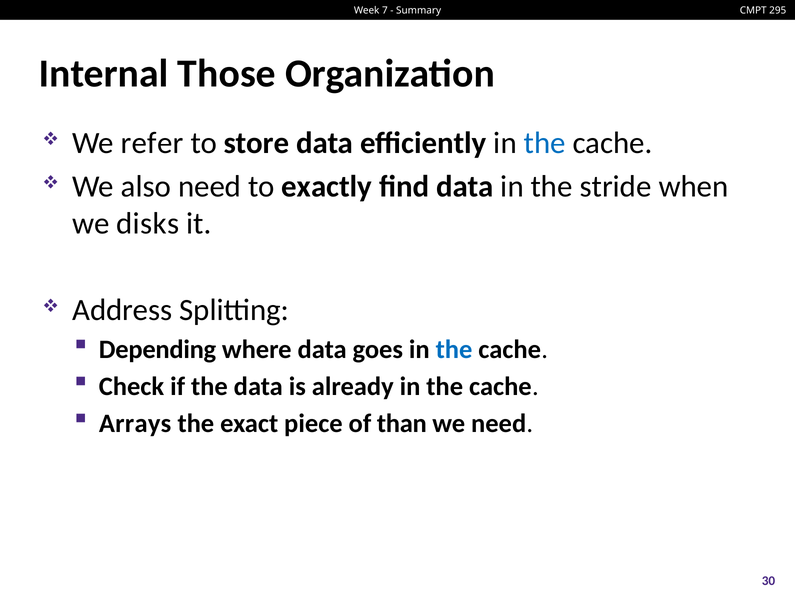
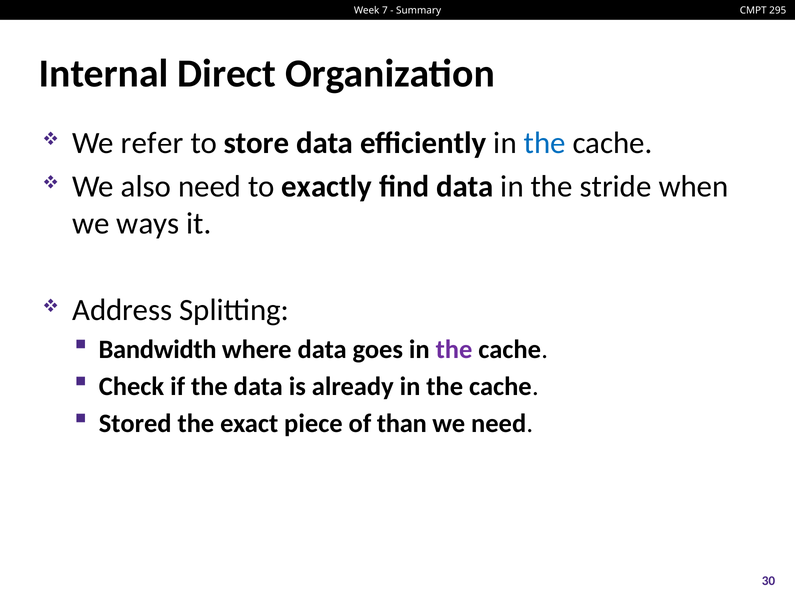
Those: Those -> Direct
disks: disks -> ways
Depending: Depending -> Bandwidth
the at (454, 350) colour: blue -> purple
Arrays: Arrays -> Stored
